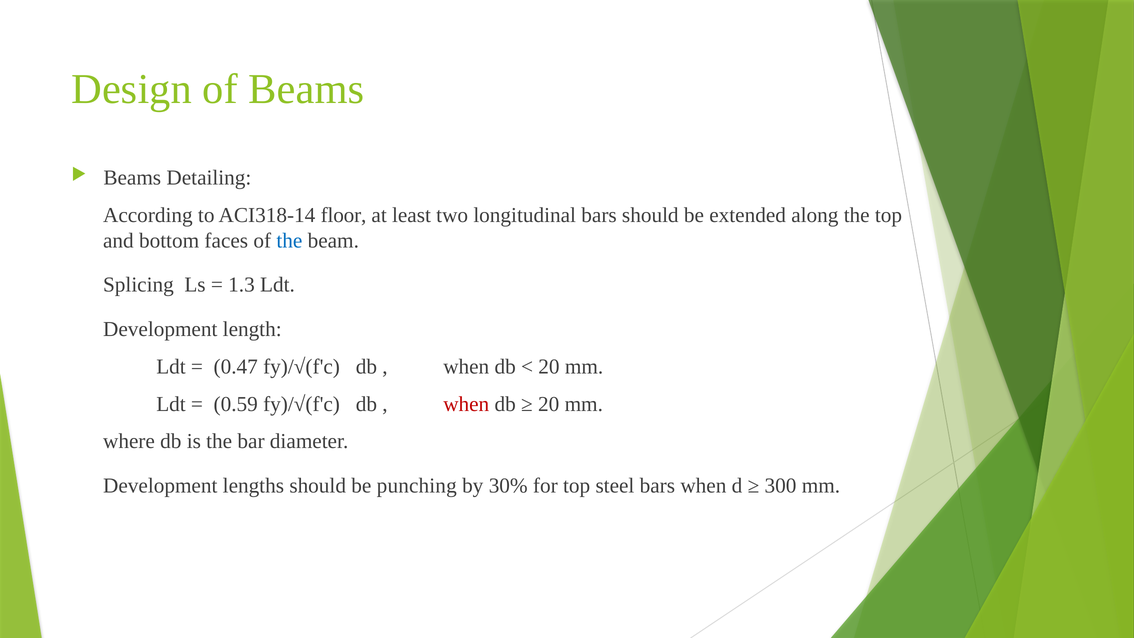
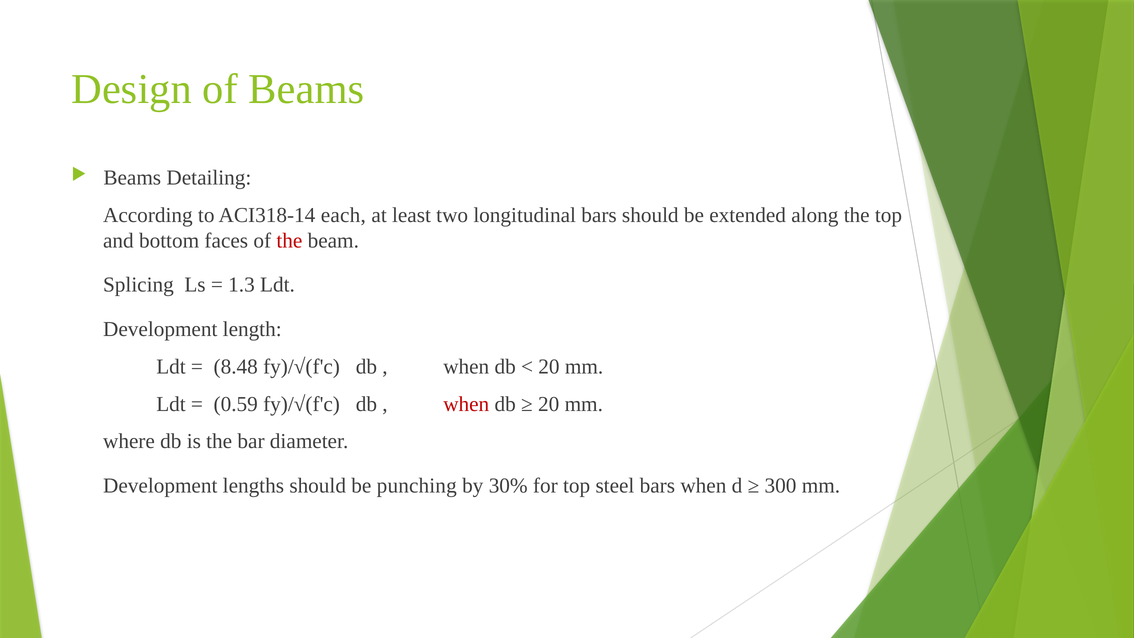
floor: floor -> each
the at (289, 240) colour: blue -> red
0.47: 0.47 -> 8.48
